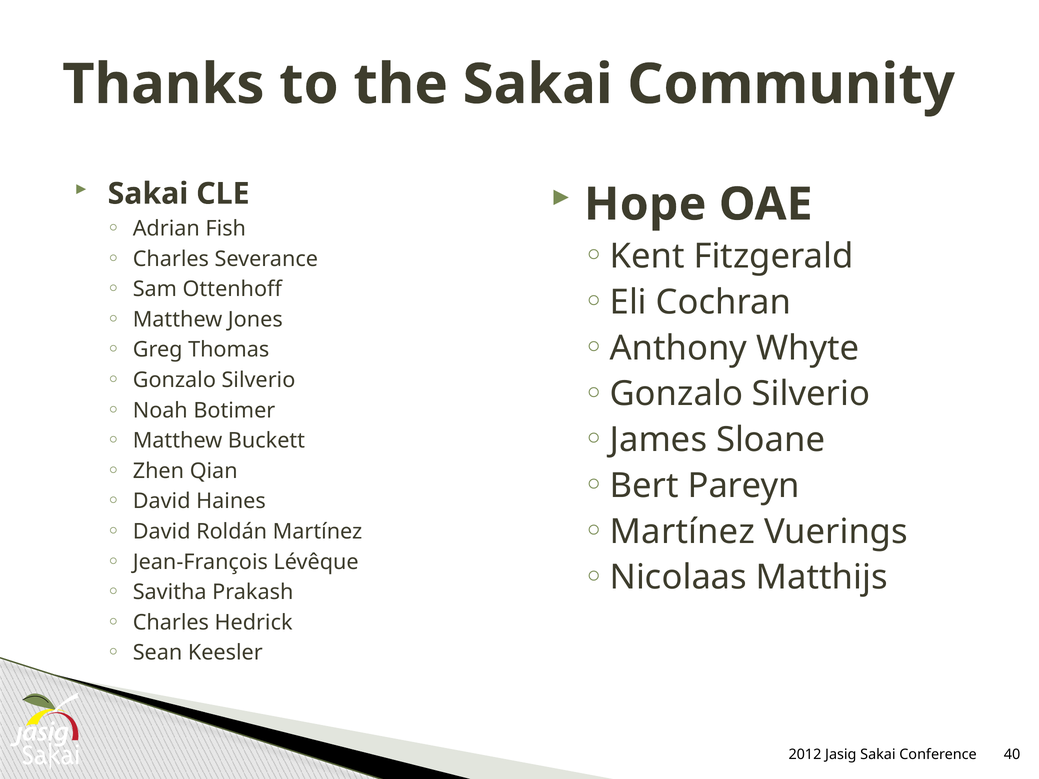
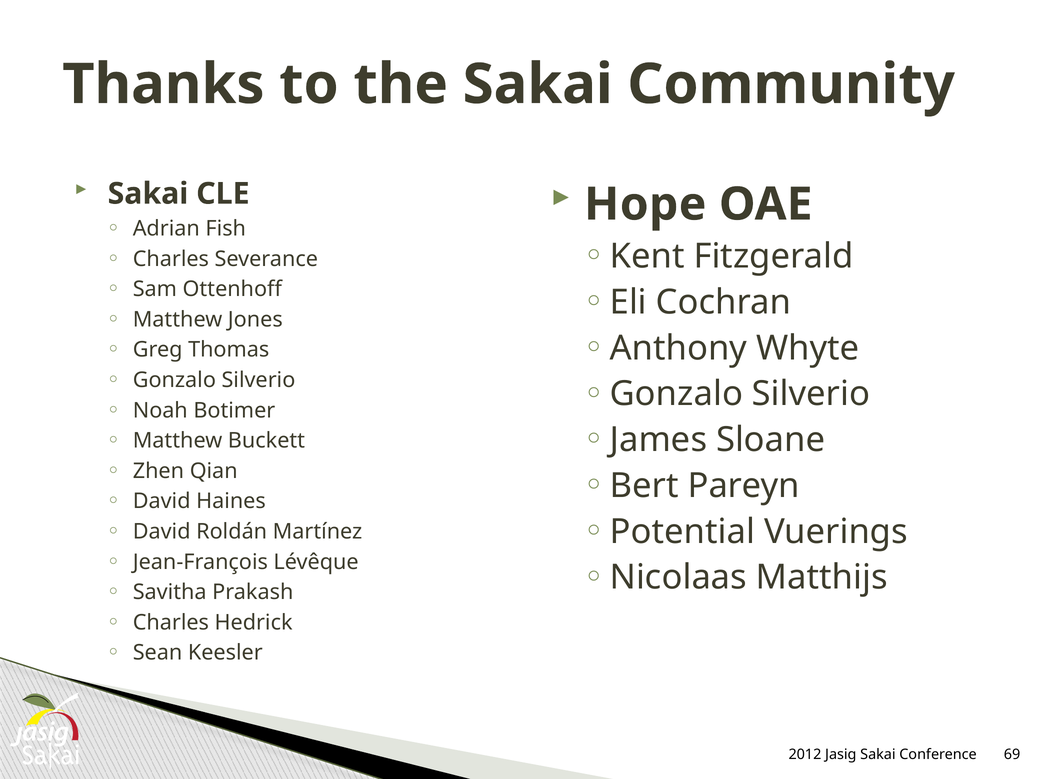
Martínez at (682, 532): Martínez -> Potential
40: 40 -> 69
